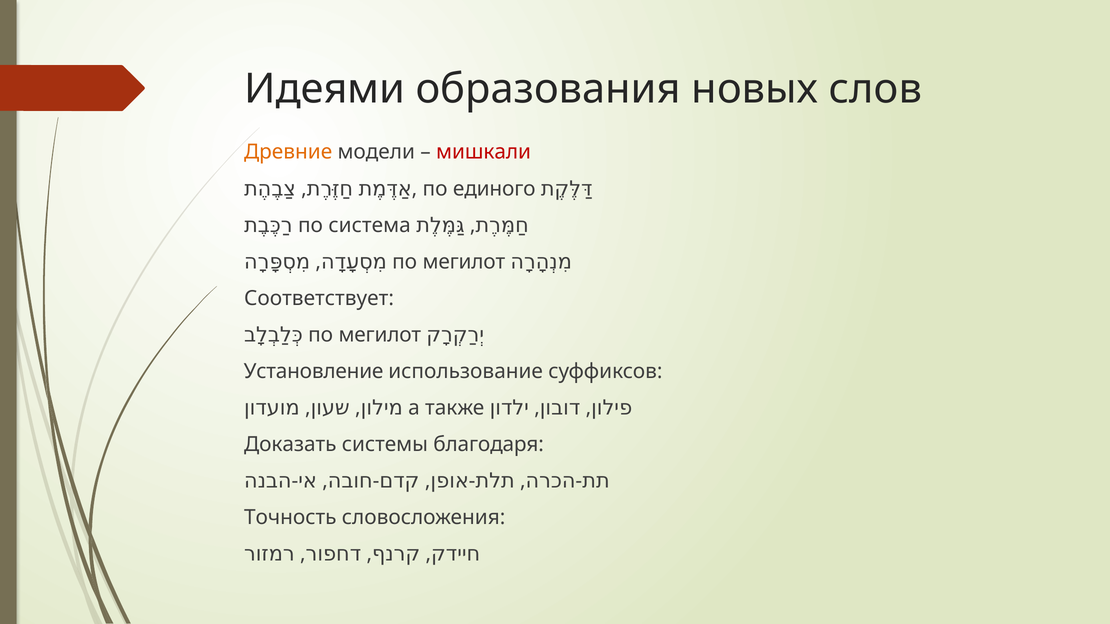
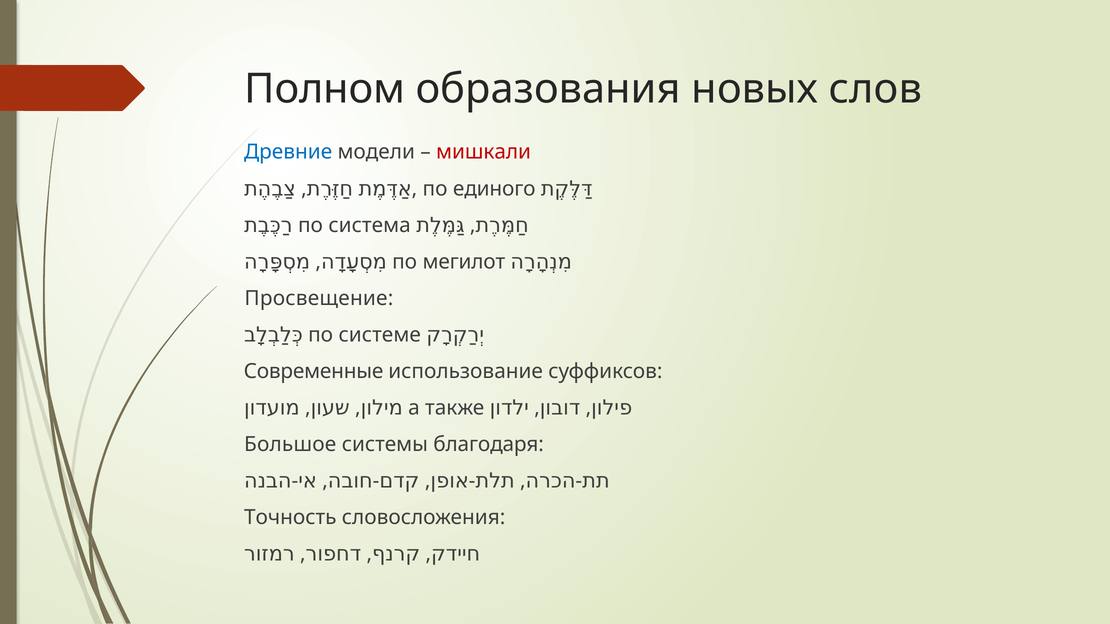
Идеями: Идеями -> Полном
Древние colour: orange -> blue
Соответствует: Соответствует -> Просвещение
мегилот at (380, 335): мегилот -> системе
Установление: Установление -> Современные
Доказать: Доказать -> Большое
